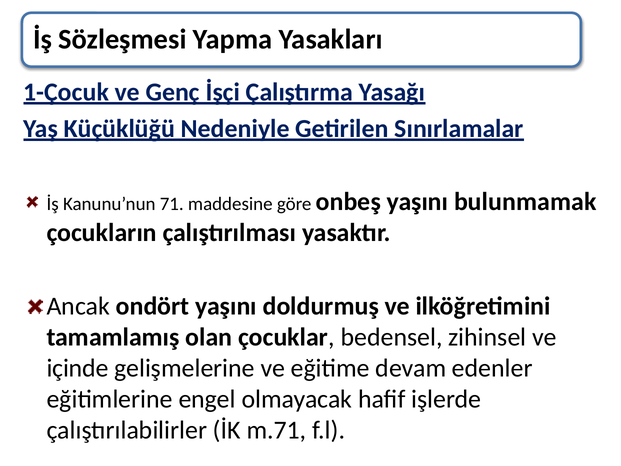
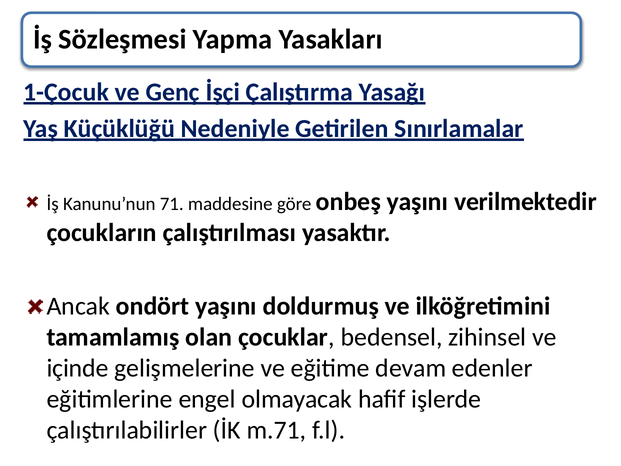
bulunmamak: bulunmamak -> verilmektedir
